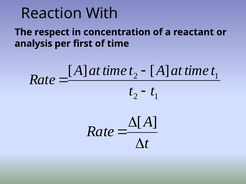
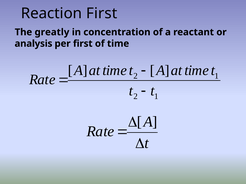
Reaction With: With -> First
respect: respect -> greatly
